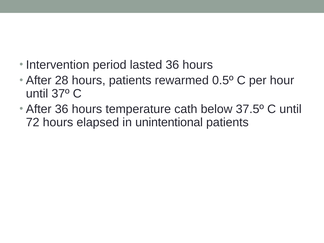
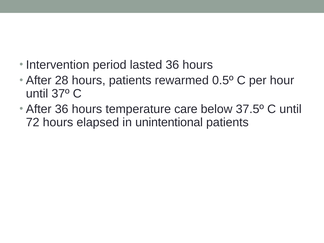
cath: cath -> care
